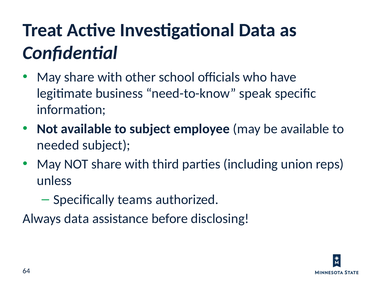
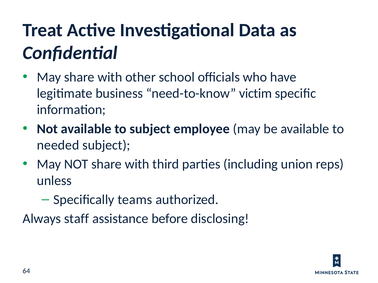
speak: speak -> victim
Always data: data -> staff
